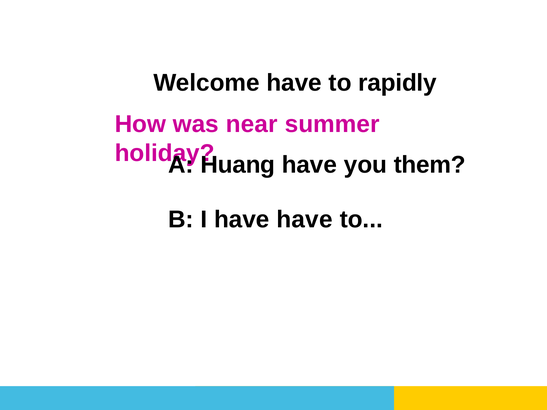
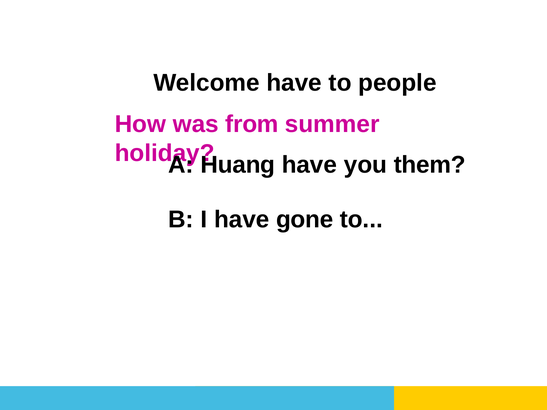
rapidly: rapidly -> people
near: near -> from
have have: have -> gone
